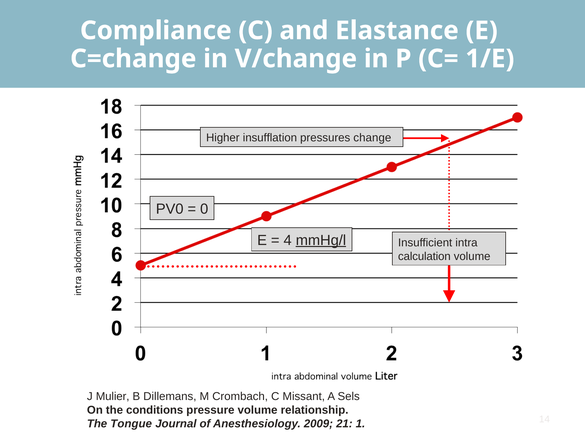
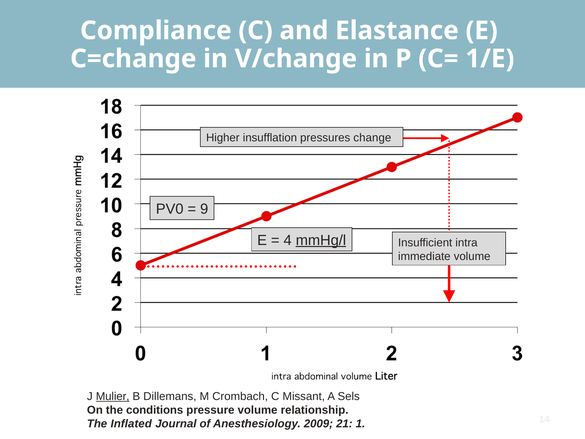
0: 0 -> 9
calculation: calculation -> immediate
Mulier underline: none -> present
Tongue: Tongue -> Inflated
